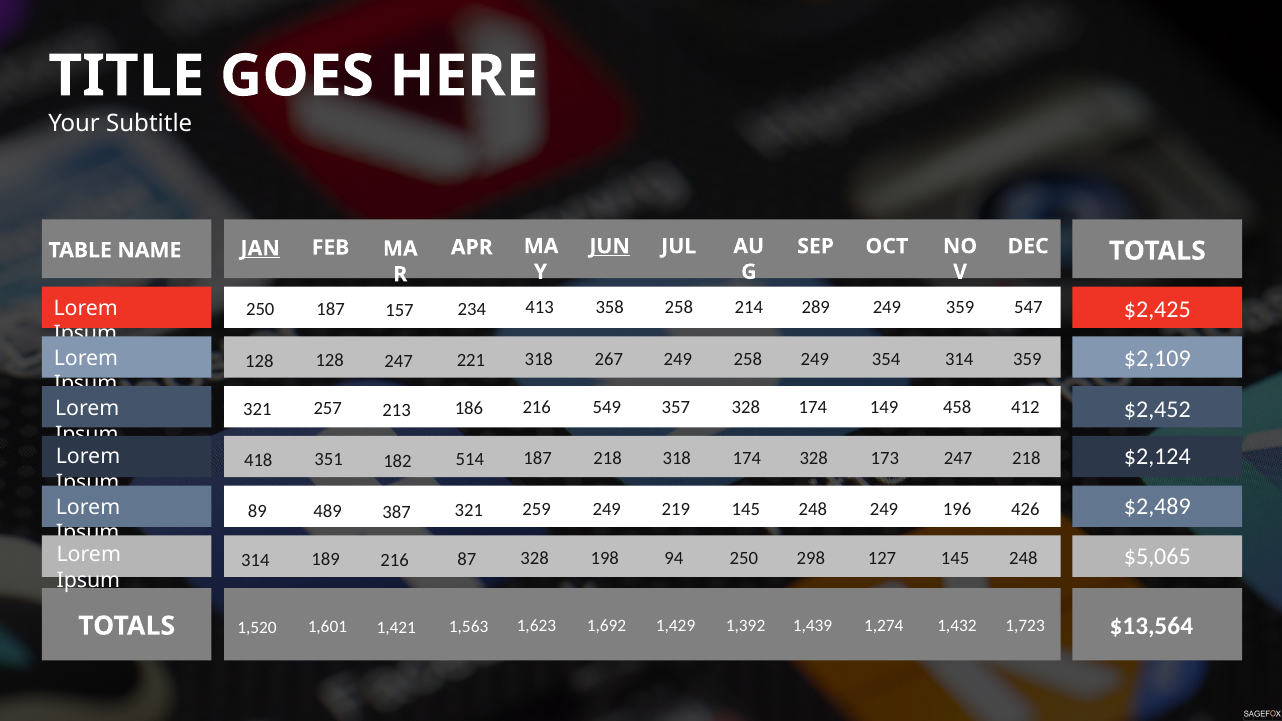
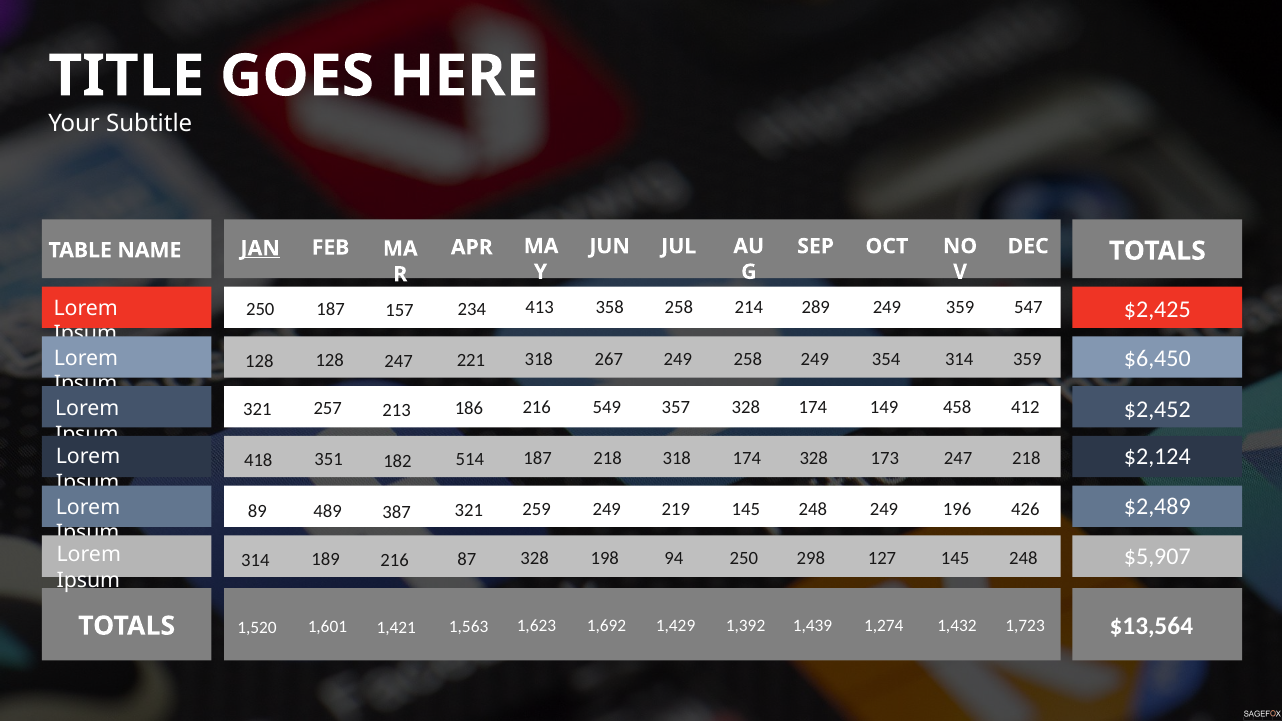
JUN underline: present -> none
$2,109: $2,109 -> $6,450
$5,065: $5,065 -> $5,907
